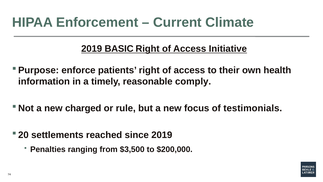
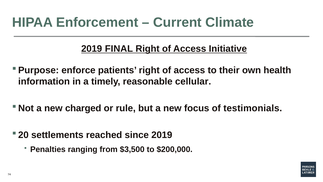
BASIC: BASIC -> FINAL
comply: comply -> cellular
